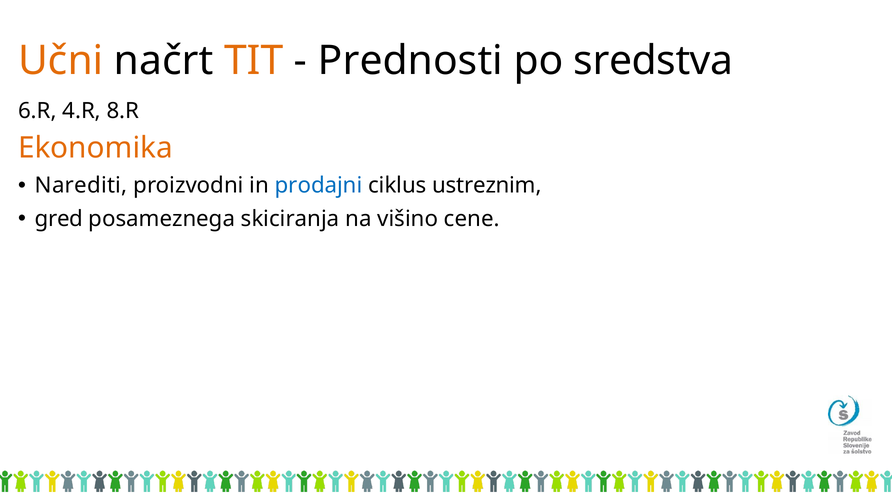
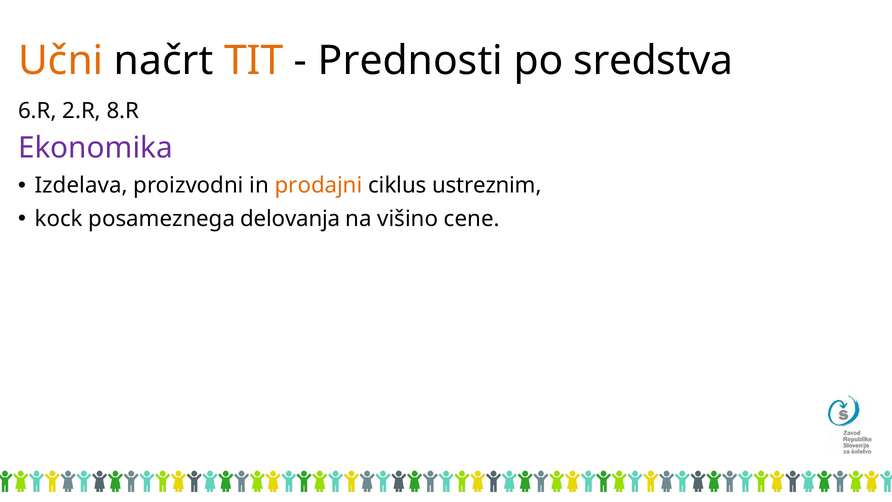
4.R: 4.R -> 2.R
Ekonomika colour: orange -> purple
Narediti: Narediti -> Izdelava
prodajni colour: blue -> orange
gred: gred -> kock
skiciranja: skiciranja -> delovanja
